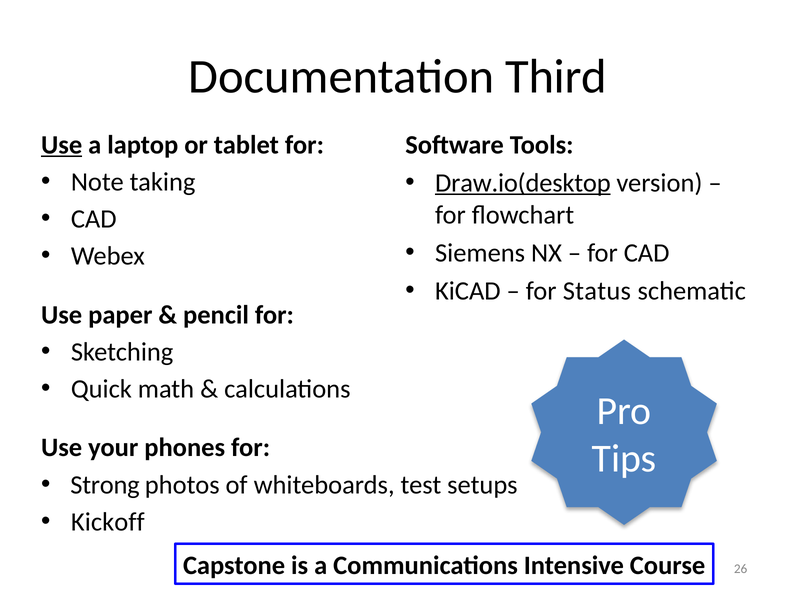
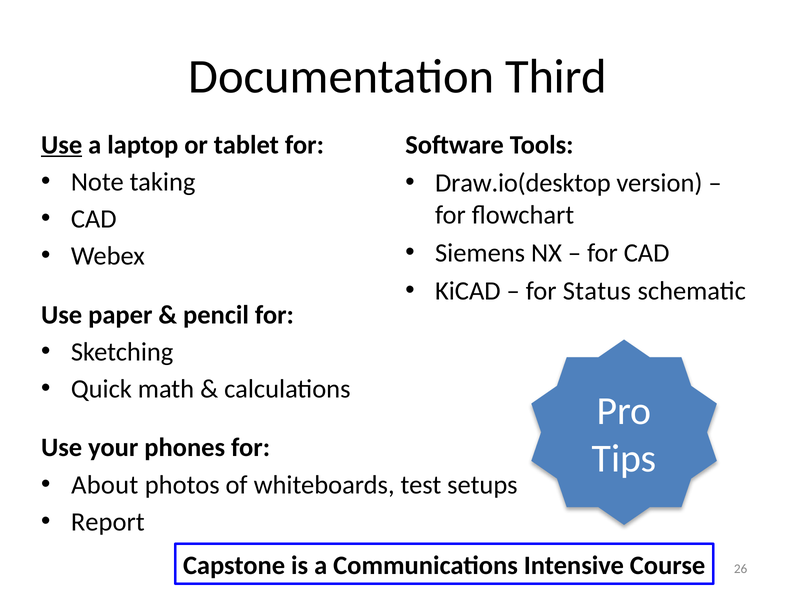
Draw.io(desktop underline: present -> none
Strong: Strong -> About
Kickoff: Kickoff -> Report
